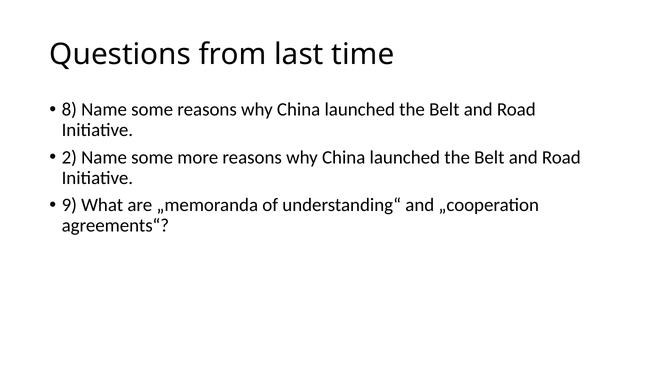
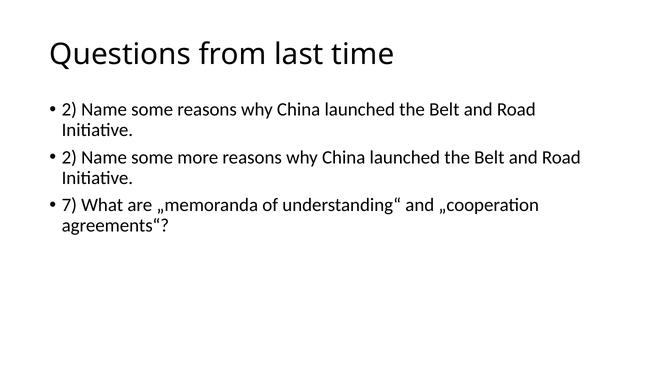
8 at (69, 110): 8 -> 2
9: 9 -> 7
